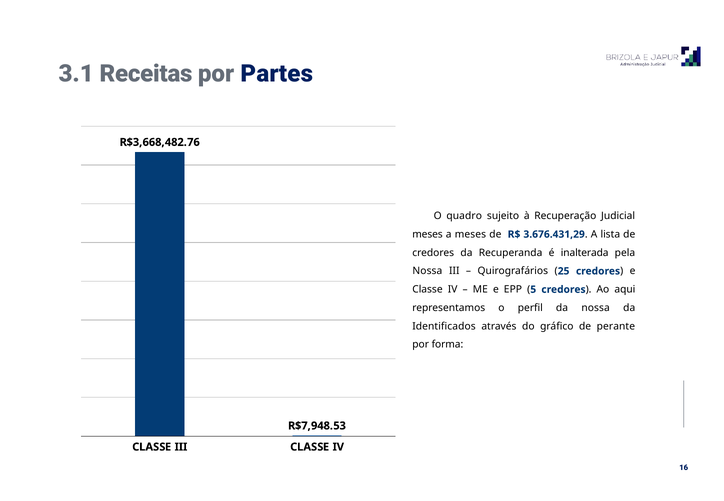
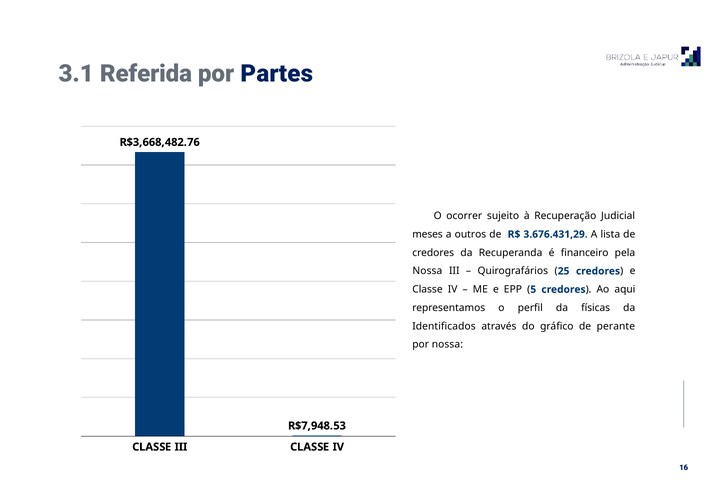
Receitas: Receitas -> Referida
quadro: quadro -> ocorrer
a meses: meses -> outros
inalterada: inalterada -> financeiro
da nossa: nossa -> físicas
por forma: forma -> nossa
